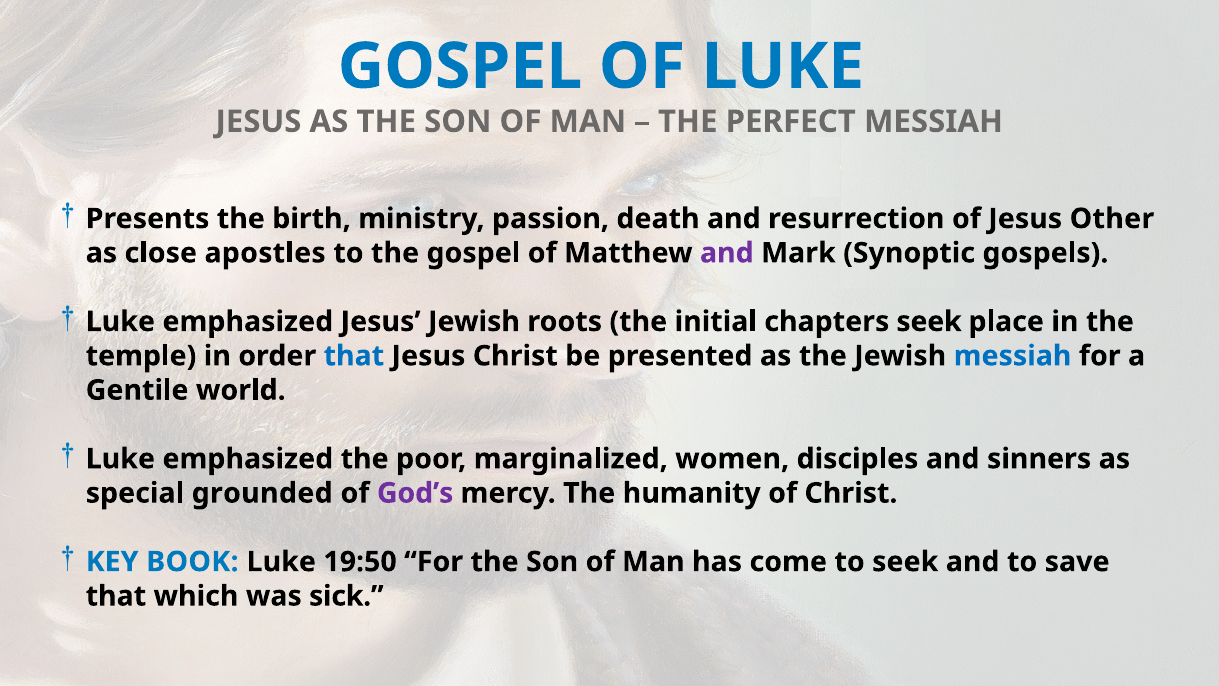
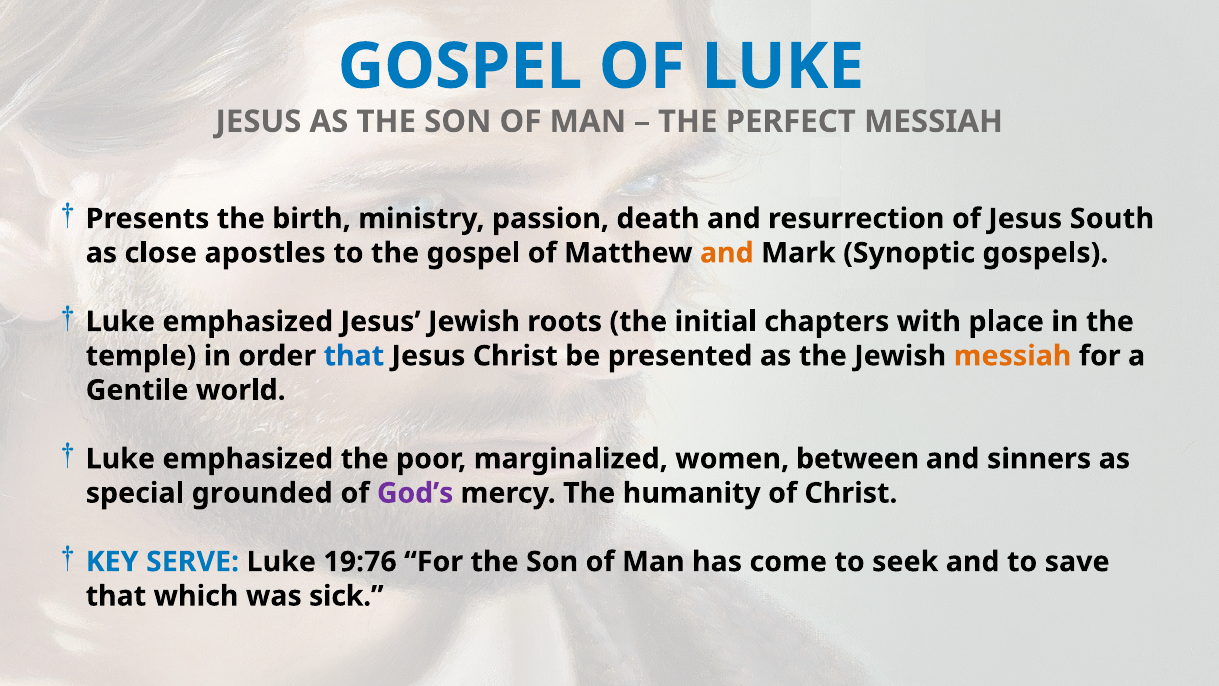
Other: Other -> South
and at (727, 253) colour: purple -> orange
chapters seek: seek -> with
messiah at (1013, 356) colour: blue -> orange
disciples: disciples -> between
BOOK: BOOK -> SERVE
19:50: 19:50 -> 19:76
